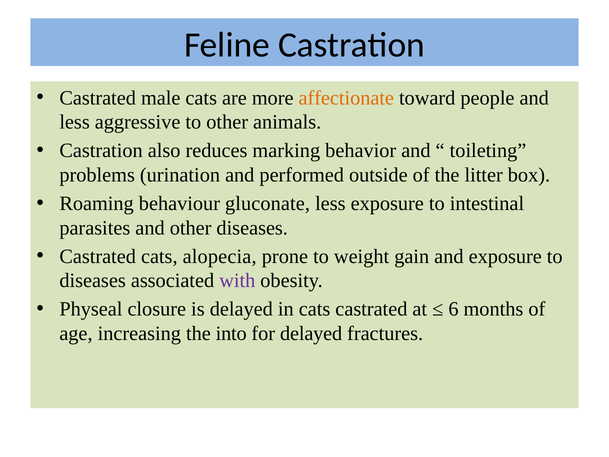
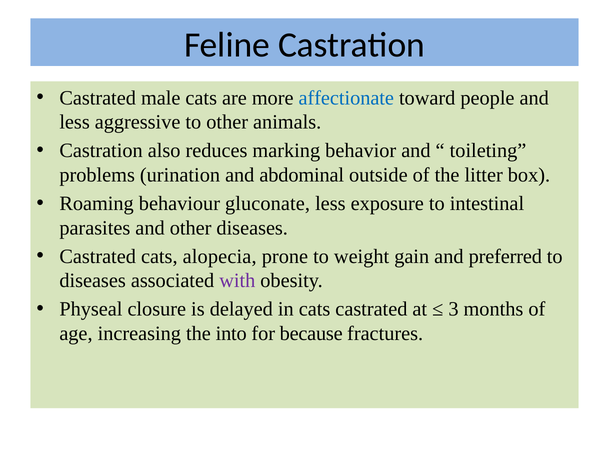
affectionate colour: orange -> blue
performed: performed -> abdominal
and exposure: exposure -> preferred
6: 6 -> 3
for delayed: delayed -> because
